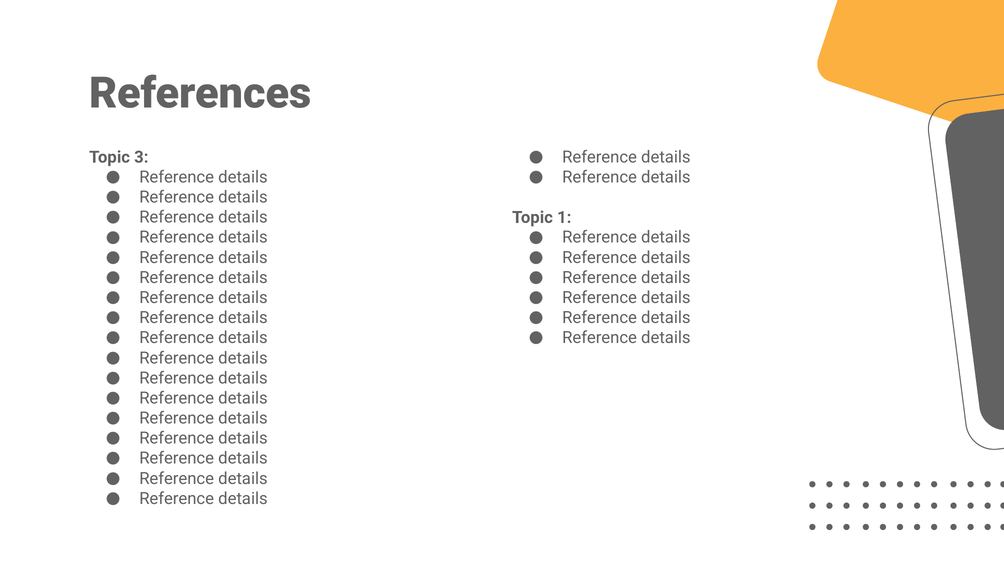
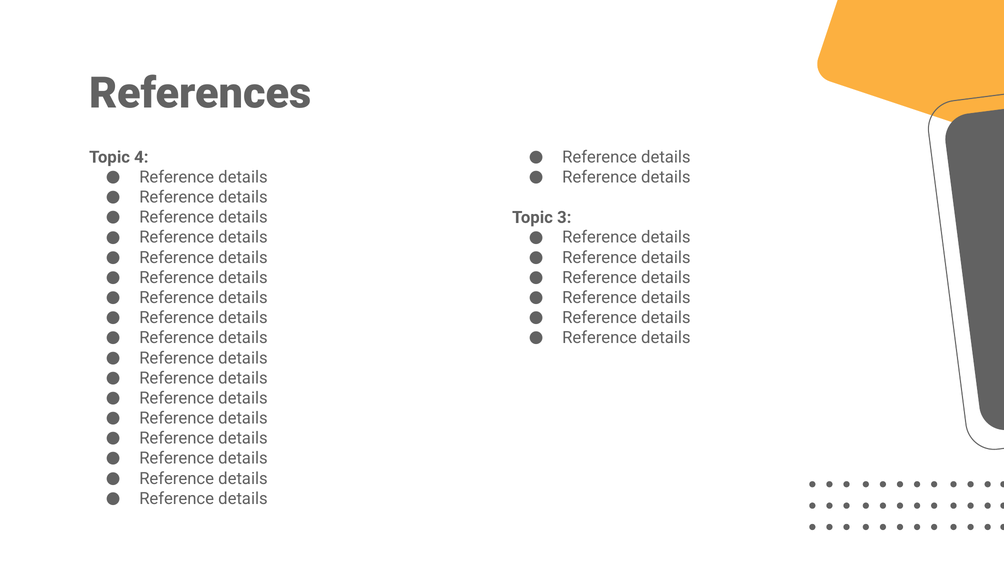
3: 3 -> 4
1: 1 -> 3
